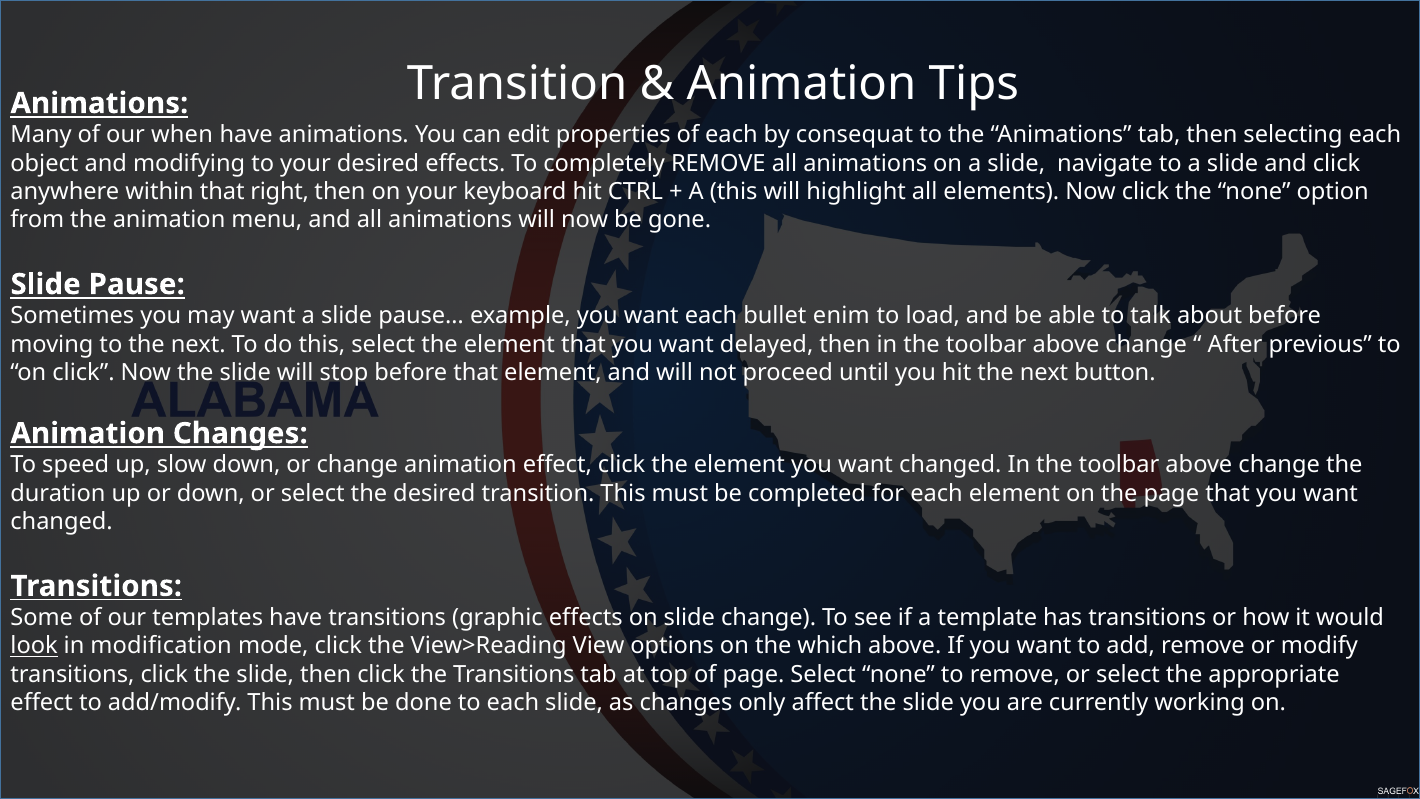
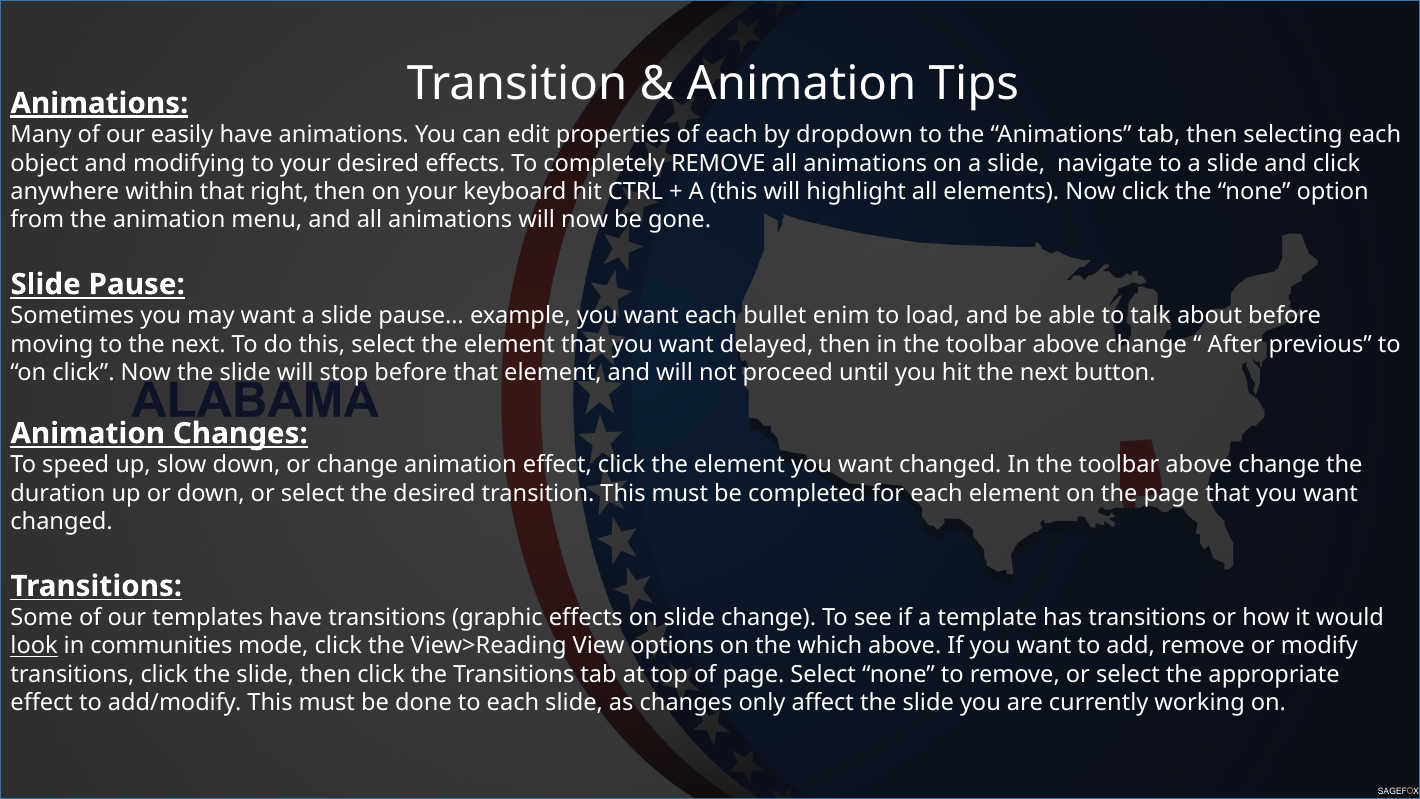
Animations at (99, 103) underline: none -> present
when: when -> easily
consequat: consequat -> dropdown
modification: modification -> communities
